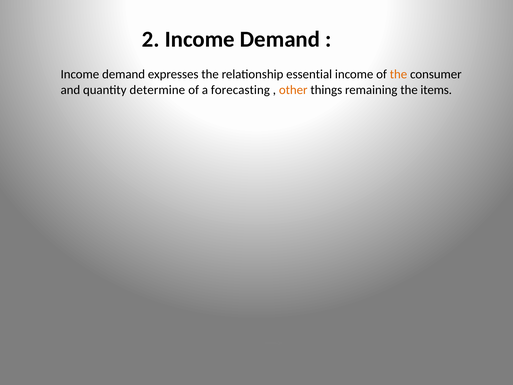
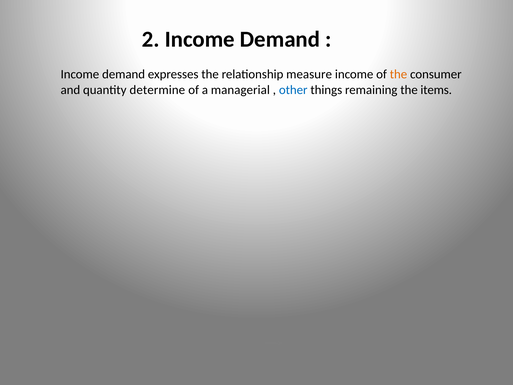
essential: essential -> measure
forecasting: forecasting -> managerial
other colour: orange -> blue
